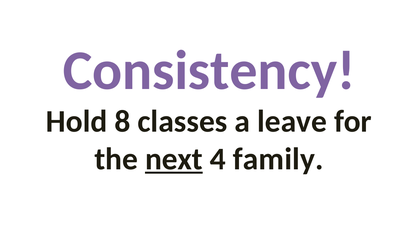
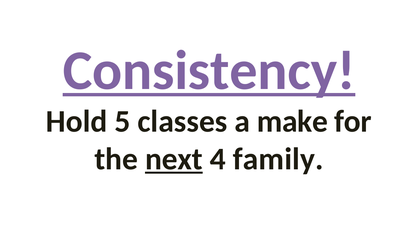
Consistency underline: none -> present
8: 8 -> 5
leave: leave -> make
